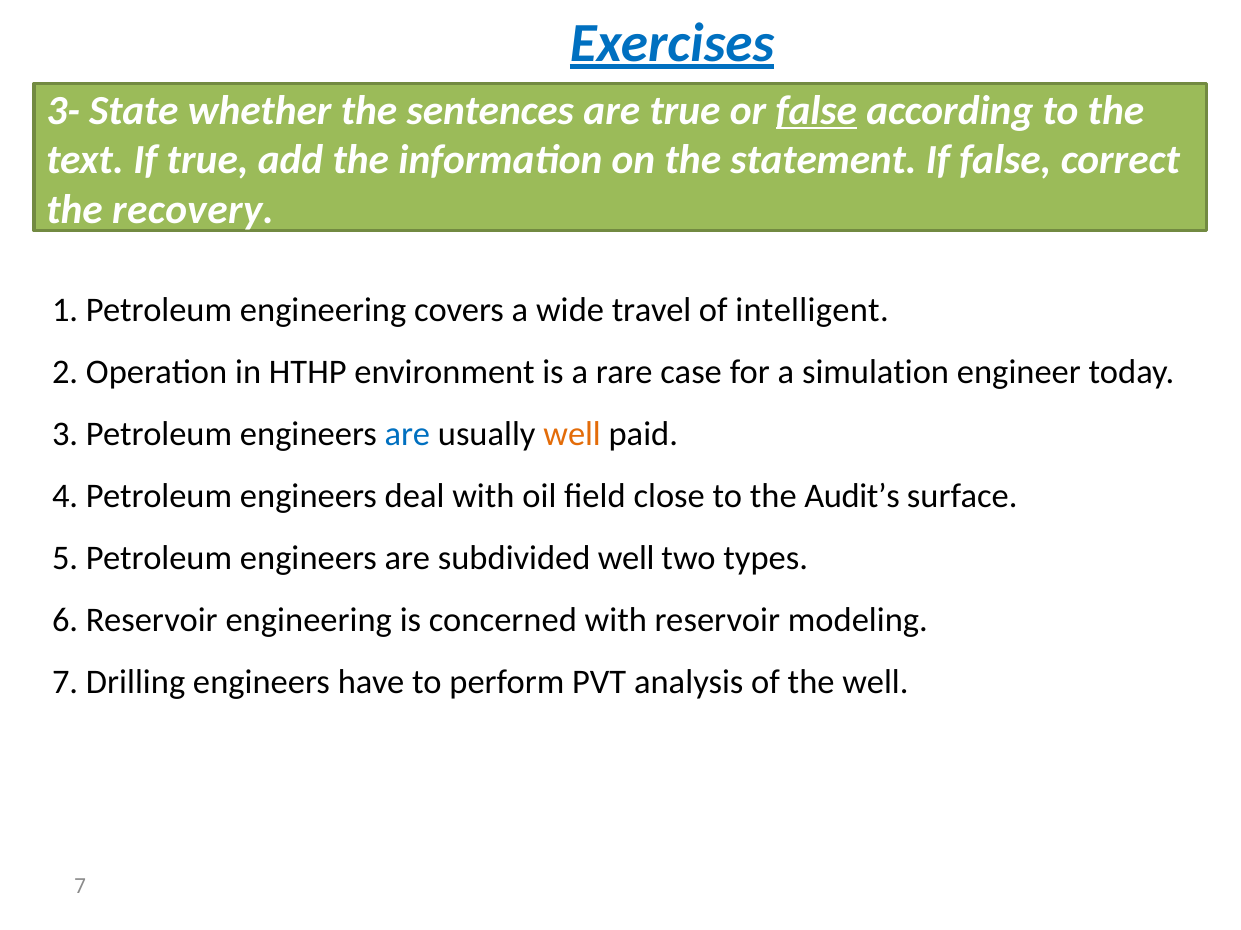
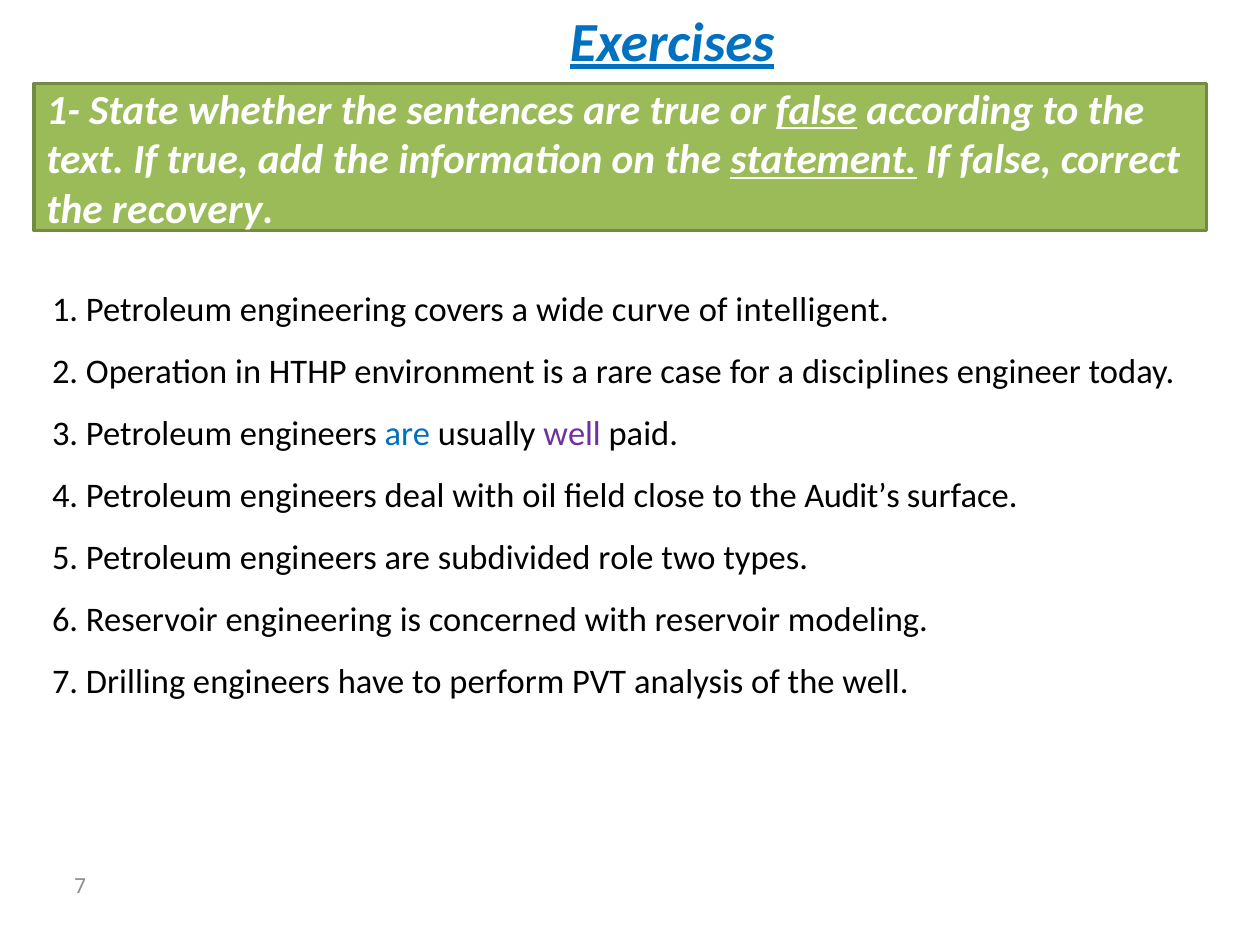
3-: 3- -> 1-
statement underline: none -> present
travel: travel -> curve
simulation: simulation -> disciplines
well at (572, 434) colour: orange -> purple
subdivided well: well -> role
